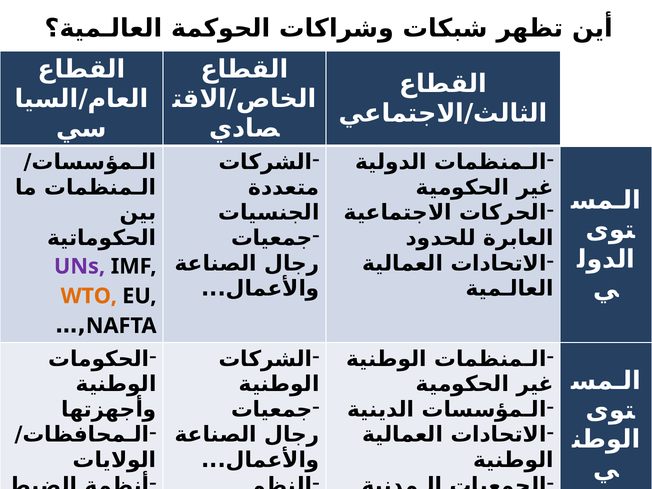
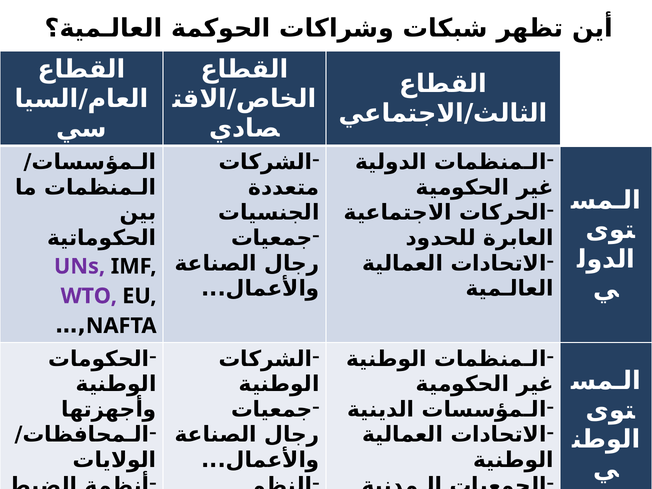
WTO colour: orange -> purple
